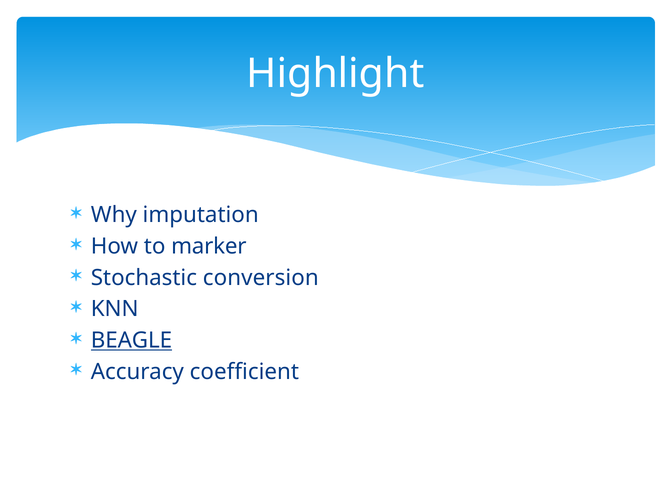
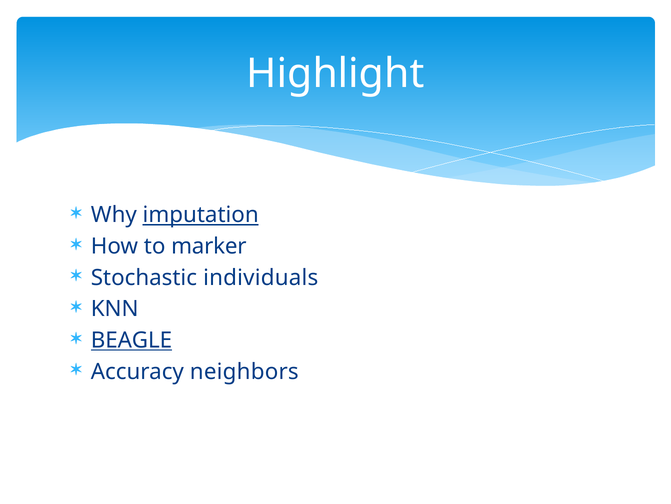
imputation underline: none -> present
conversion: conversion -> individuals
coefficient: coefficient -> neighbors
